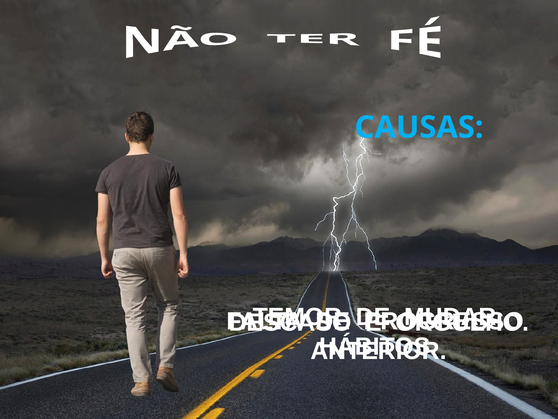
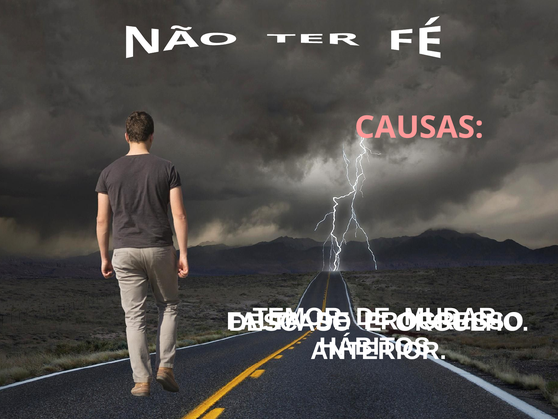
CAUSAS colour: light blue -> pink
